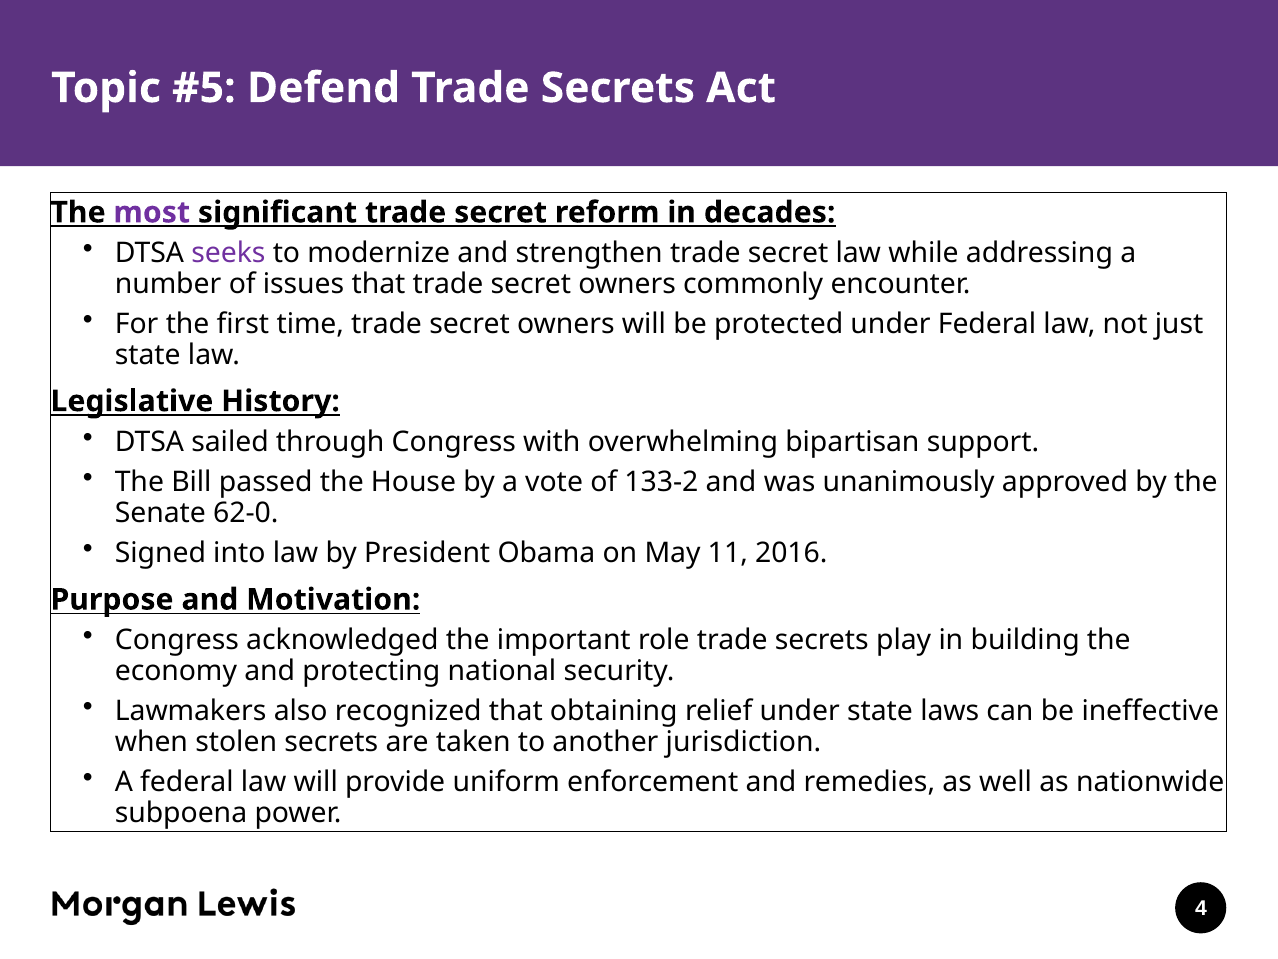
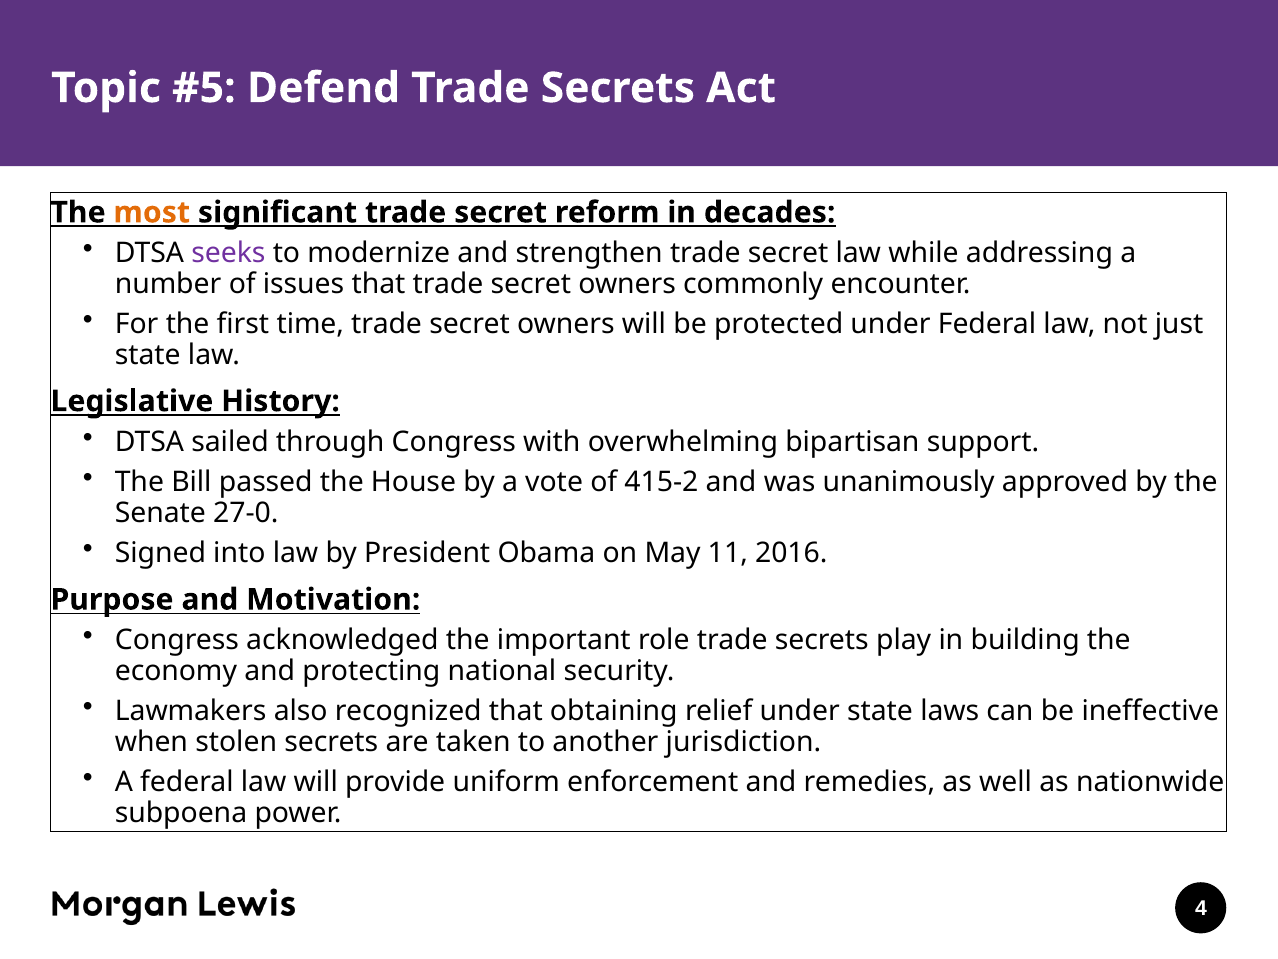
most colour: purple -> orange
133-2: 133-2 -> 415-2
62-0: 62-0 -> 27-0
